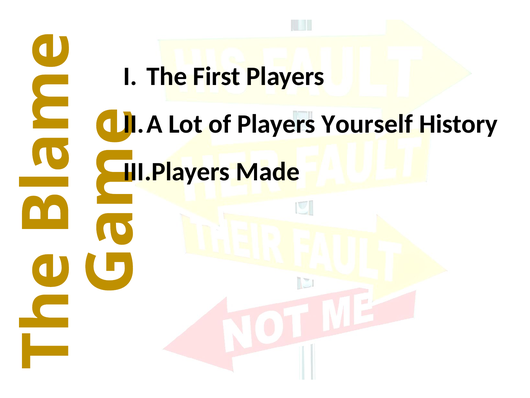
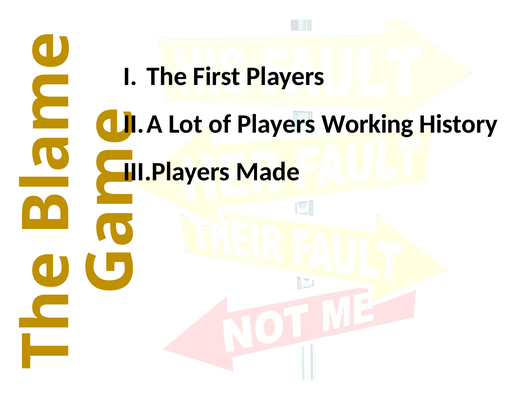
Yourself: Yourself -> Working
